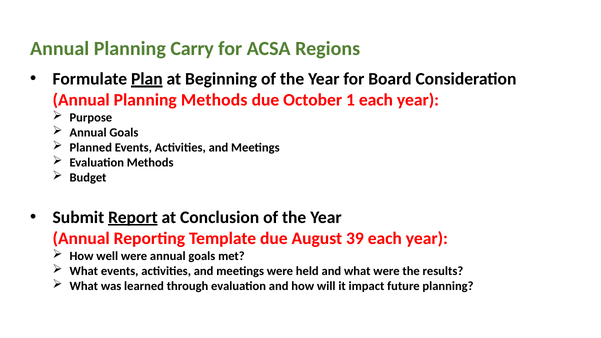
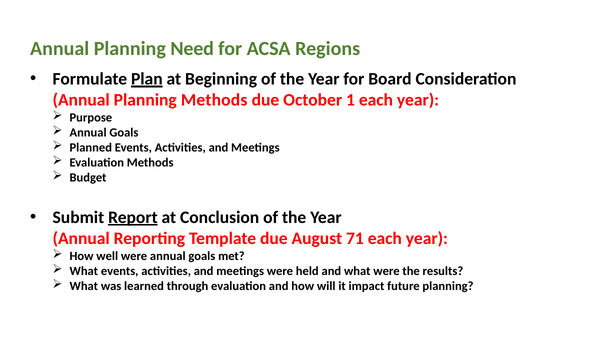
Carry: Carry -> Need
39: 39 -> 71
